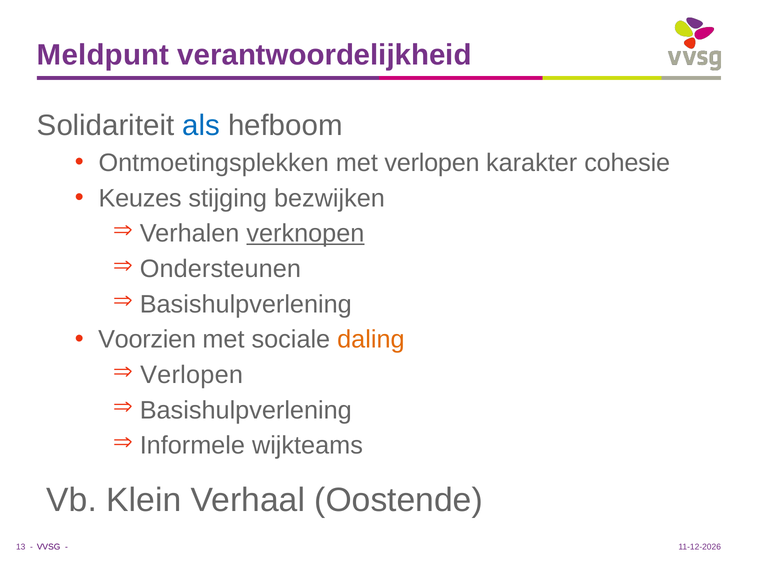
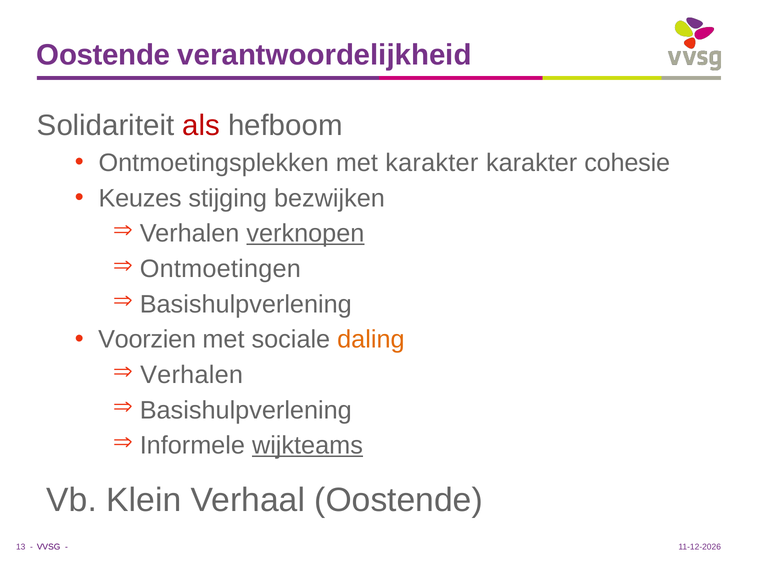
Meldpunt at (103, 55): Meldpunt -> Oostende
als colour: blue -> red
met verlopen: verlopen -> karakter
Ondersteunen: Ondersteunen -> Ontmoetingen
Verlopen at (192, 375): Verlopen -> Verhalen
wijkteams underline: none -> present
